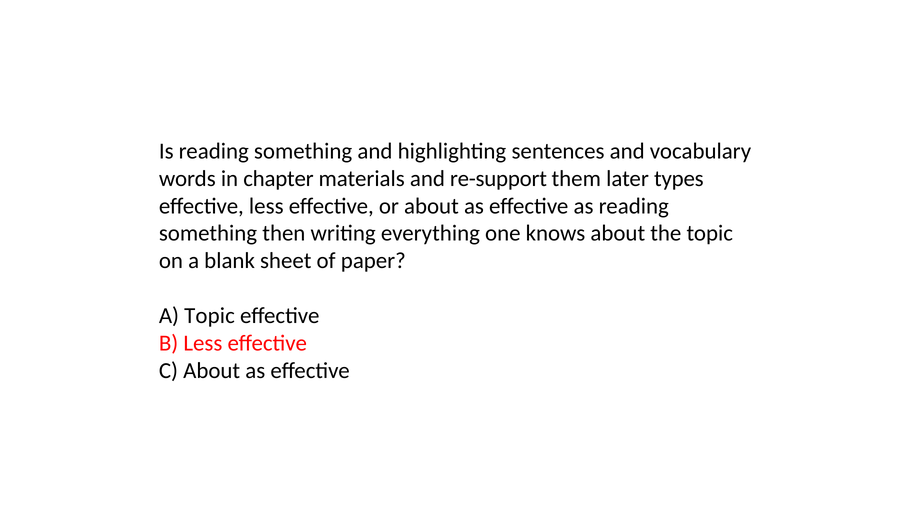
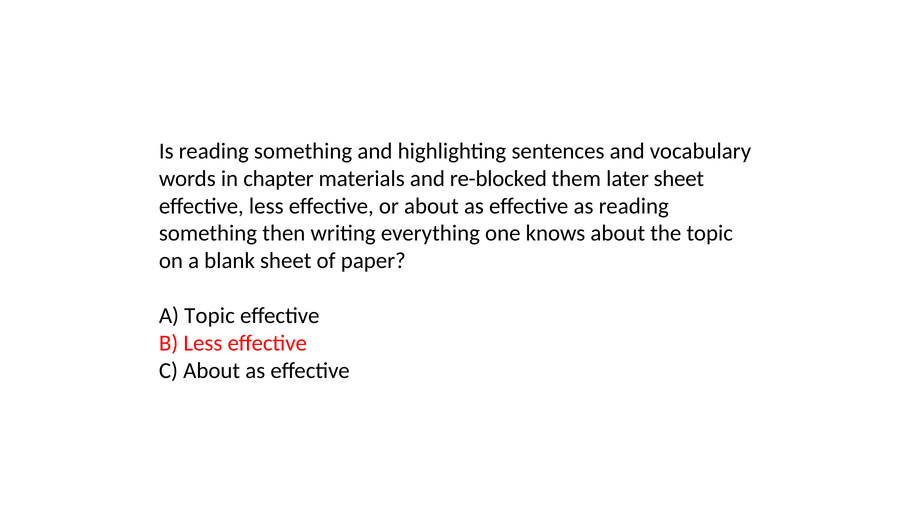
re-support: re-support -> re-blocked
later types: types -> sheet
